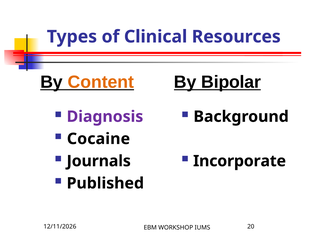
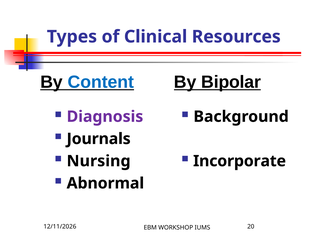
Content colour: orange -> blue
Cocaine: Cocaine -> Journals
Journals: Journals -> Nursing
Published: Published -> Abnormal
